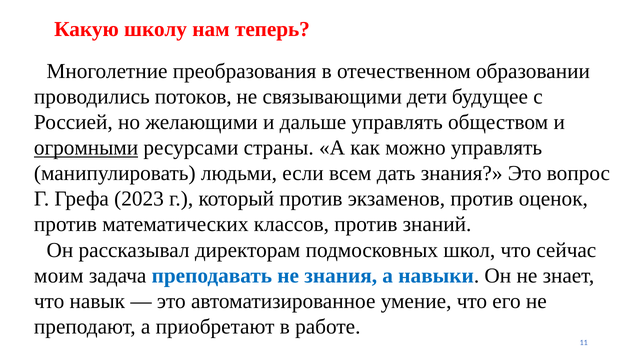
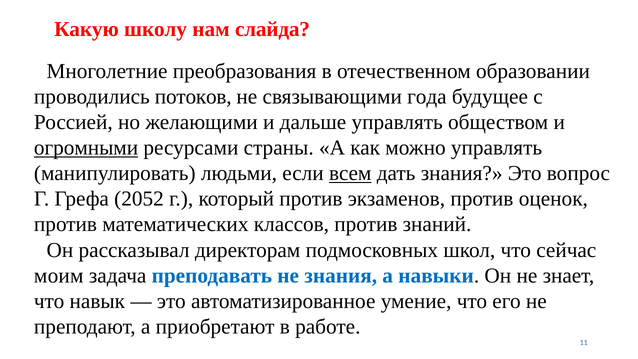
теперь: теперь -> слайда
дети: дети -> года
всем underline: none -> present
2023: 2023 -> 2052
